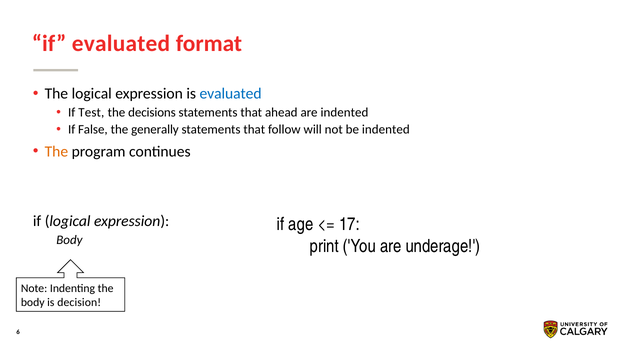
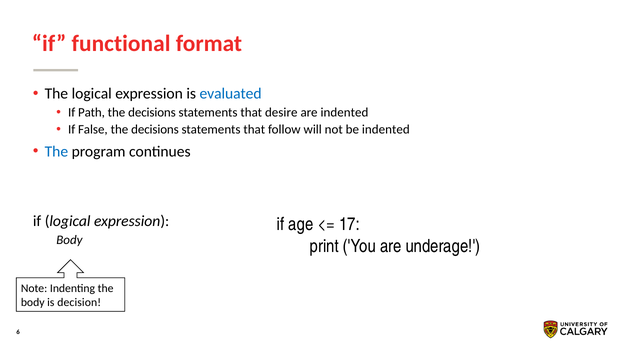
if evaluated: evaluated -> functional
Test: Test -> Path
ahead: ahead -> desire
False the generally: generally -> decisions
The at (56, 152) colour: orange -> blue
